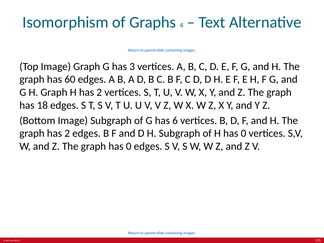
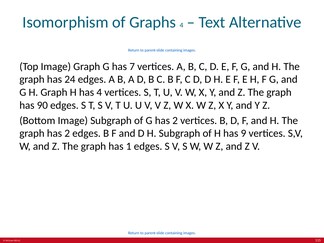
3: 3 -> 7
60: 60 -> 24
H has 2: 2 -> 4
18: 18 -> 90
G has 6: 6 -> 2
H has 0: 0 -> 9
graph has 0: 0 -> 1
